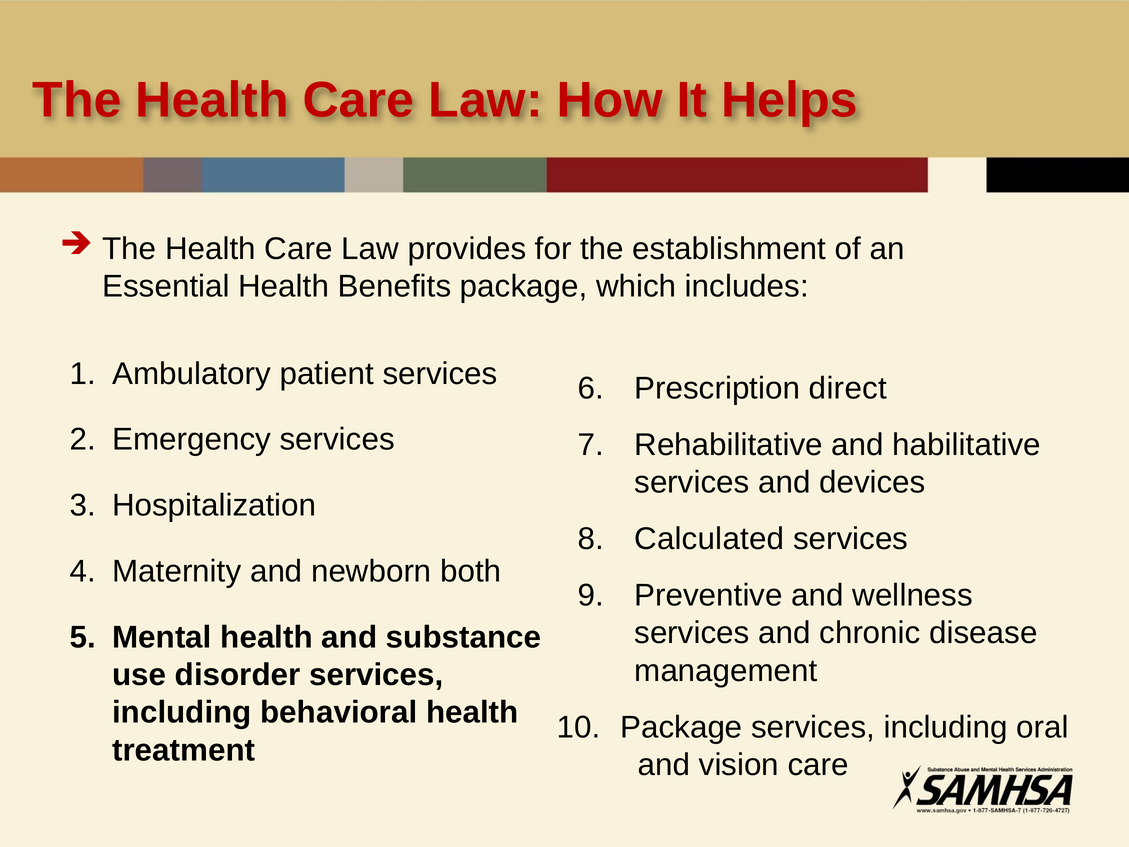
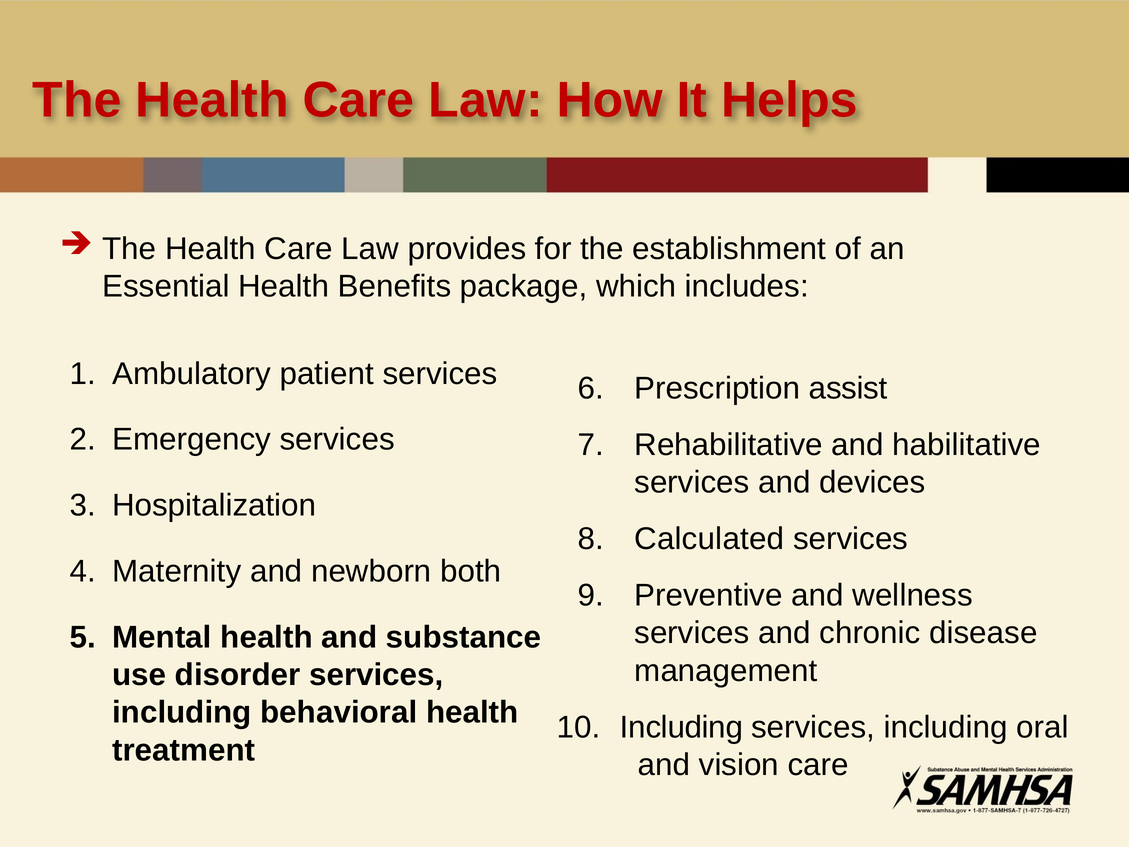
direct: direct -> assist
Package at (681, 727): Package -> Including
